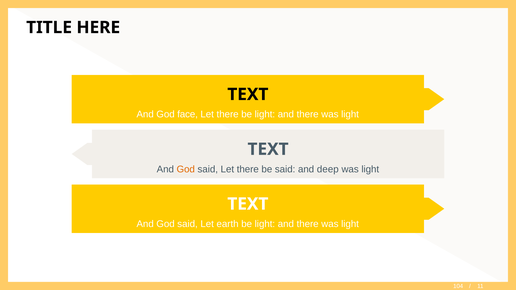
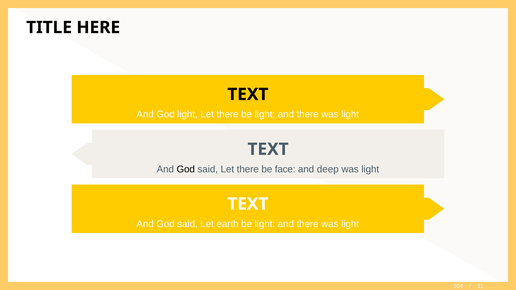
God face: face -> light
God at (186, 169) colour: orange -> black
be said: said -> face
